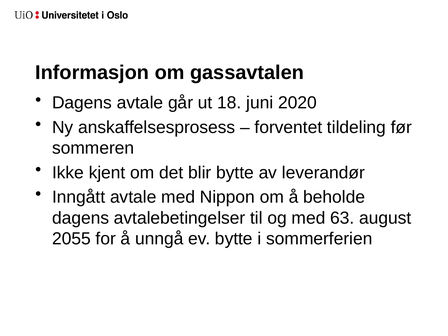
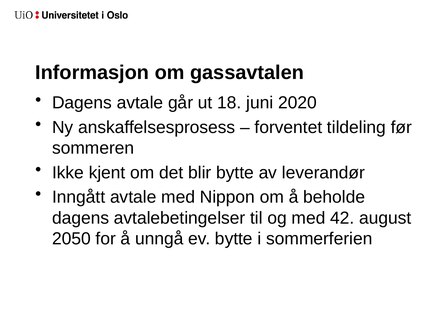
63: 63 -> 42
2055: 2055 -> 2050
